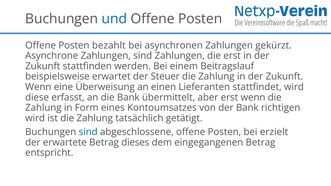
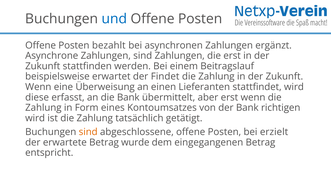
gekürzt: gekürzt -> ergänzt
Steuer: Steuer -> Findet
sind at (88, 132) colour: blue -> orange
dieses: dieses -> wurde
